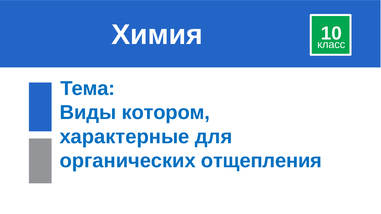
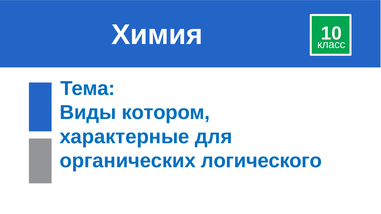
отщепления: отщепления -> логического
